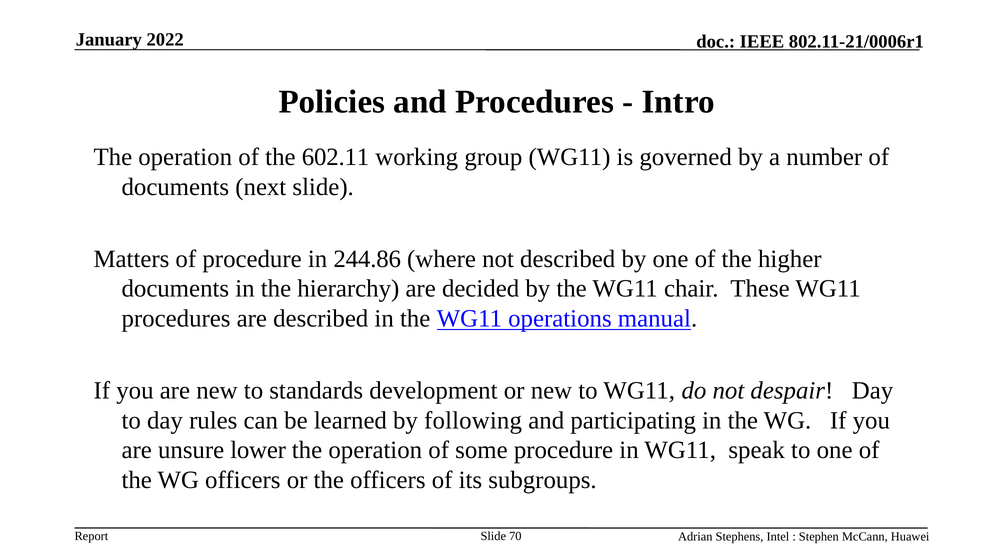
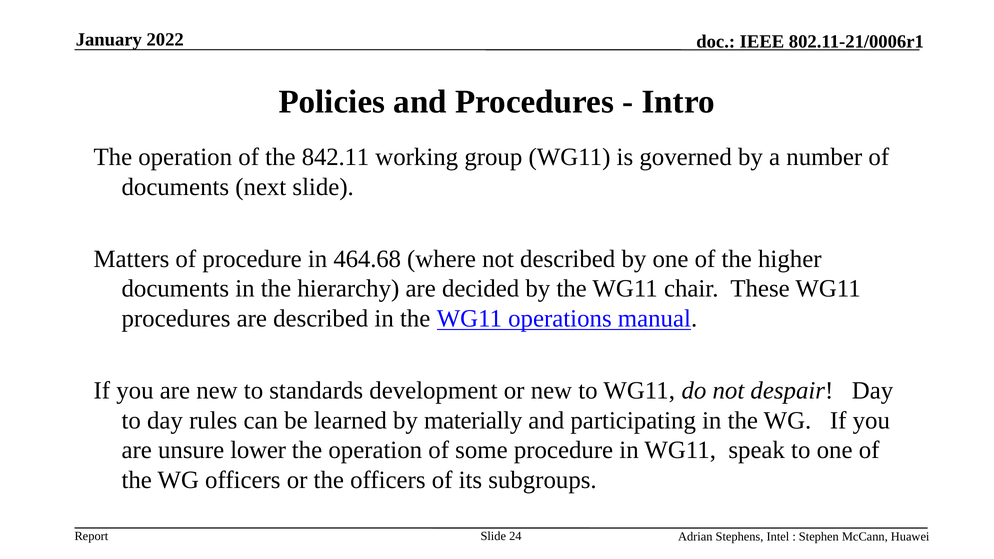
602.11: 602.11 -> 842.11
244.86: 244.86 -> 464.68
following: following -> materially
70: 70 -> 24
